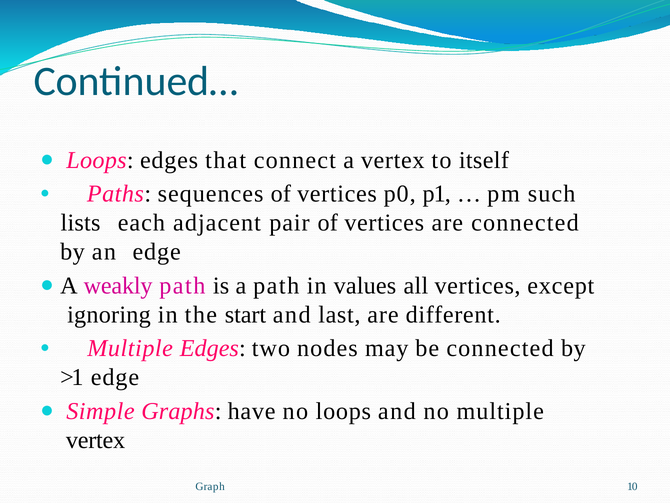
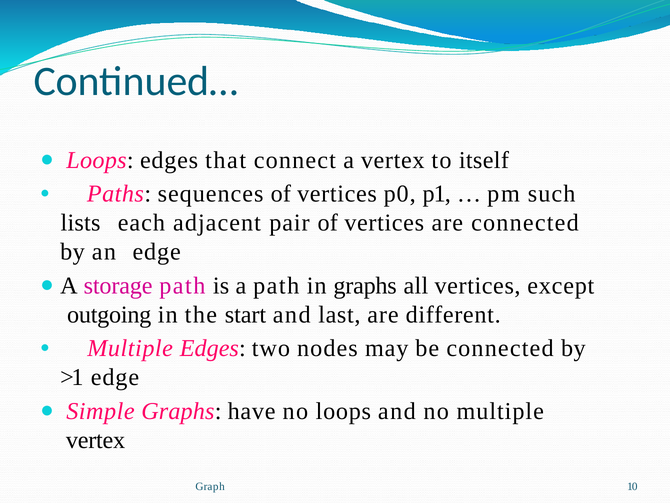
weakly: weakly -> storage
in values: values -> graphs
ignoring: ignoring -> outgoing
